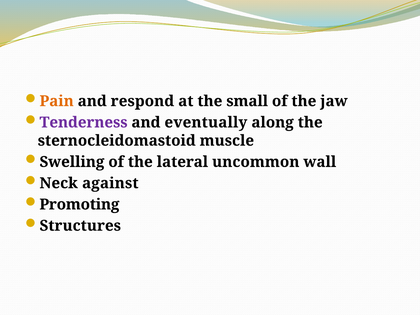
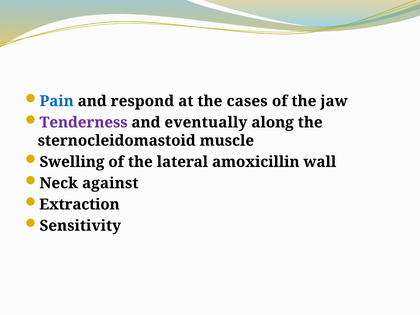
Pain colour: orange -> blue
small: small -> cases
uncommon: uncommon -> amoxicillin
Promoting: Promoting -> Extraction
Structures: Structures -> Sensitivity
